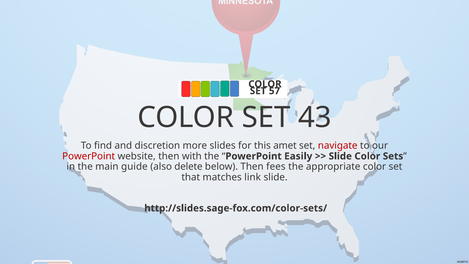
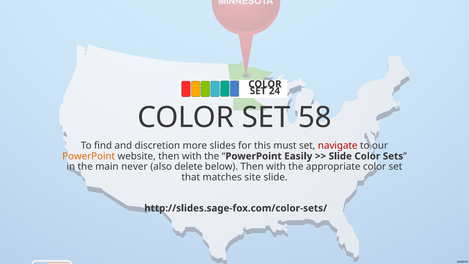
57: 57 -> 24
43: 43 -> 58
amet: amet -> must
PowerPoint at (89, 156) colour: red -> orange
guide: guide -> never
below Then fees: fees -> with
link: link -> site
